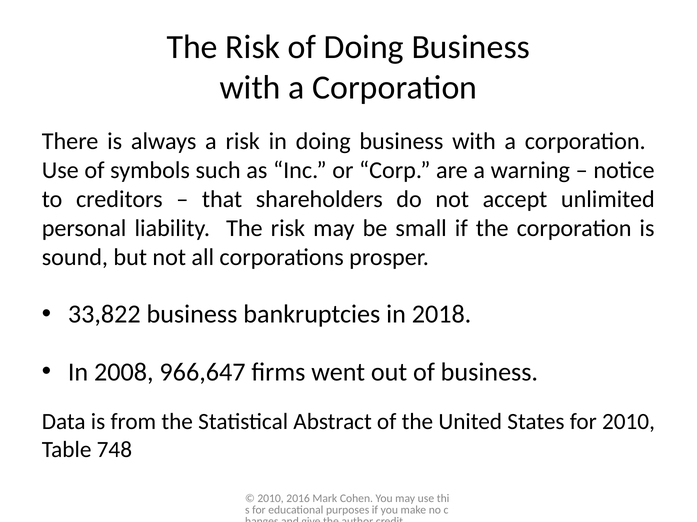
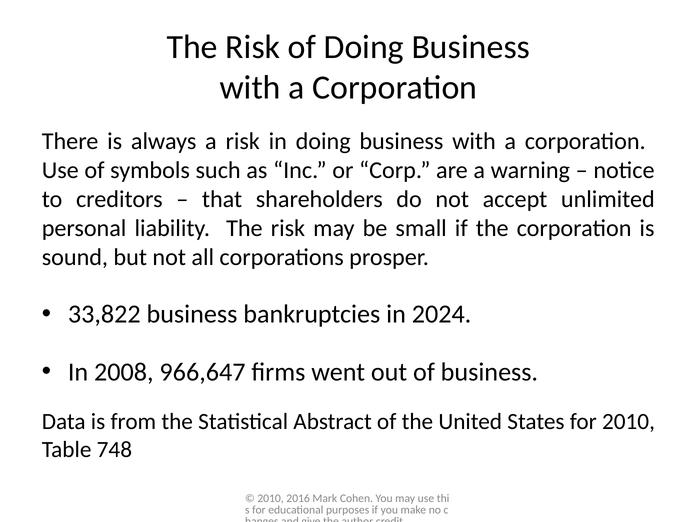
2018: 2018 -> 2024
